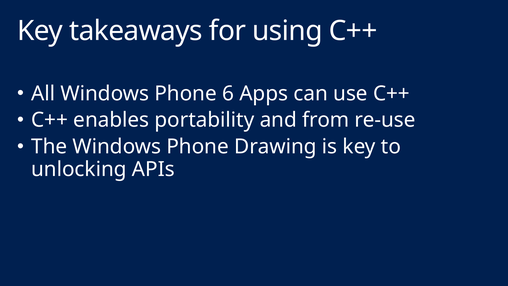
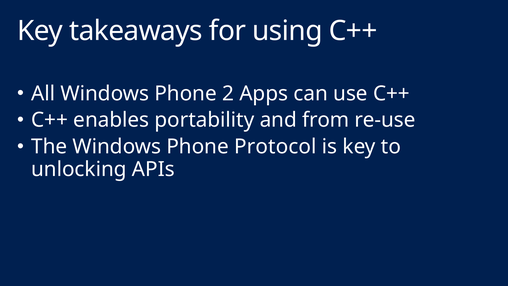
6: 6 -> 2
Drawing: Drawing -> Protocol
